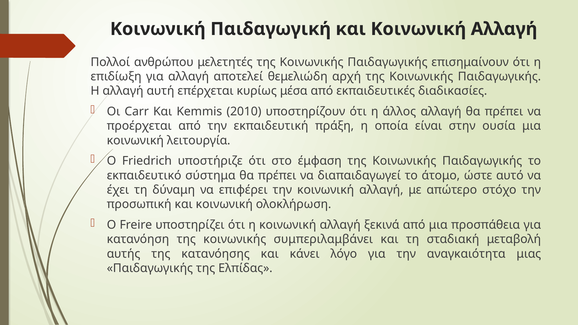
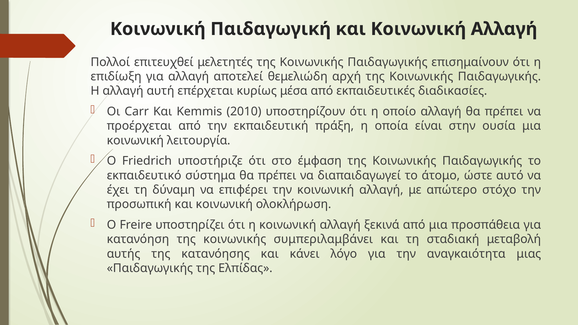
ανθρώπου: ανθρώπου -> επιτευχθεί
άλλος: άλλος -> οποίο
